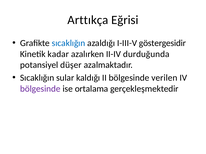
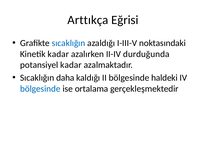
göstergesidir: göstergesidir -> noktasındaki
potansiyel düşer: düşer -> kadar
sular: sular -> daha
verilen: verilen -> haldeki
bölgesinde at (40, 89) colour: purple -> blue
